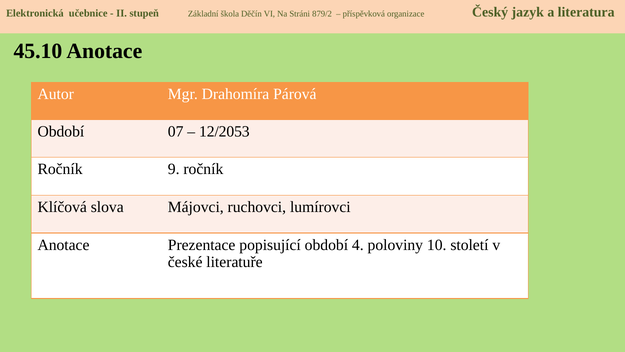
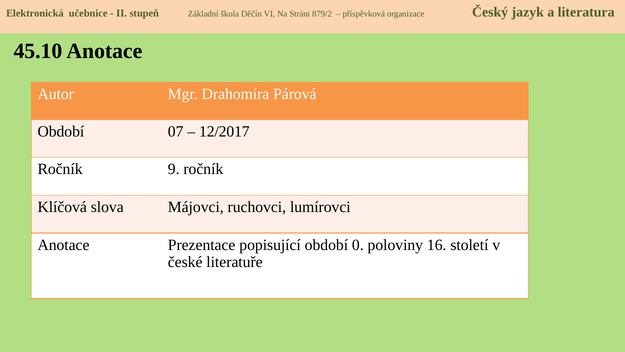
12/2053: 12/2053 -> 12/2017
4: 4 -> 0
10: 10 -> 16
